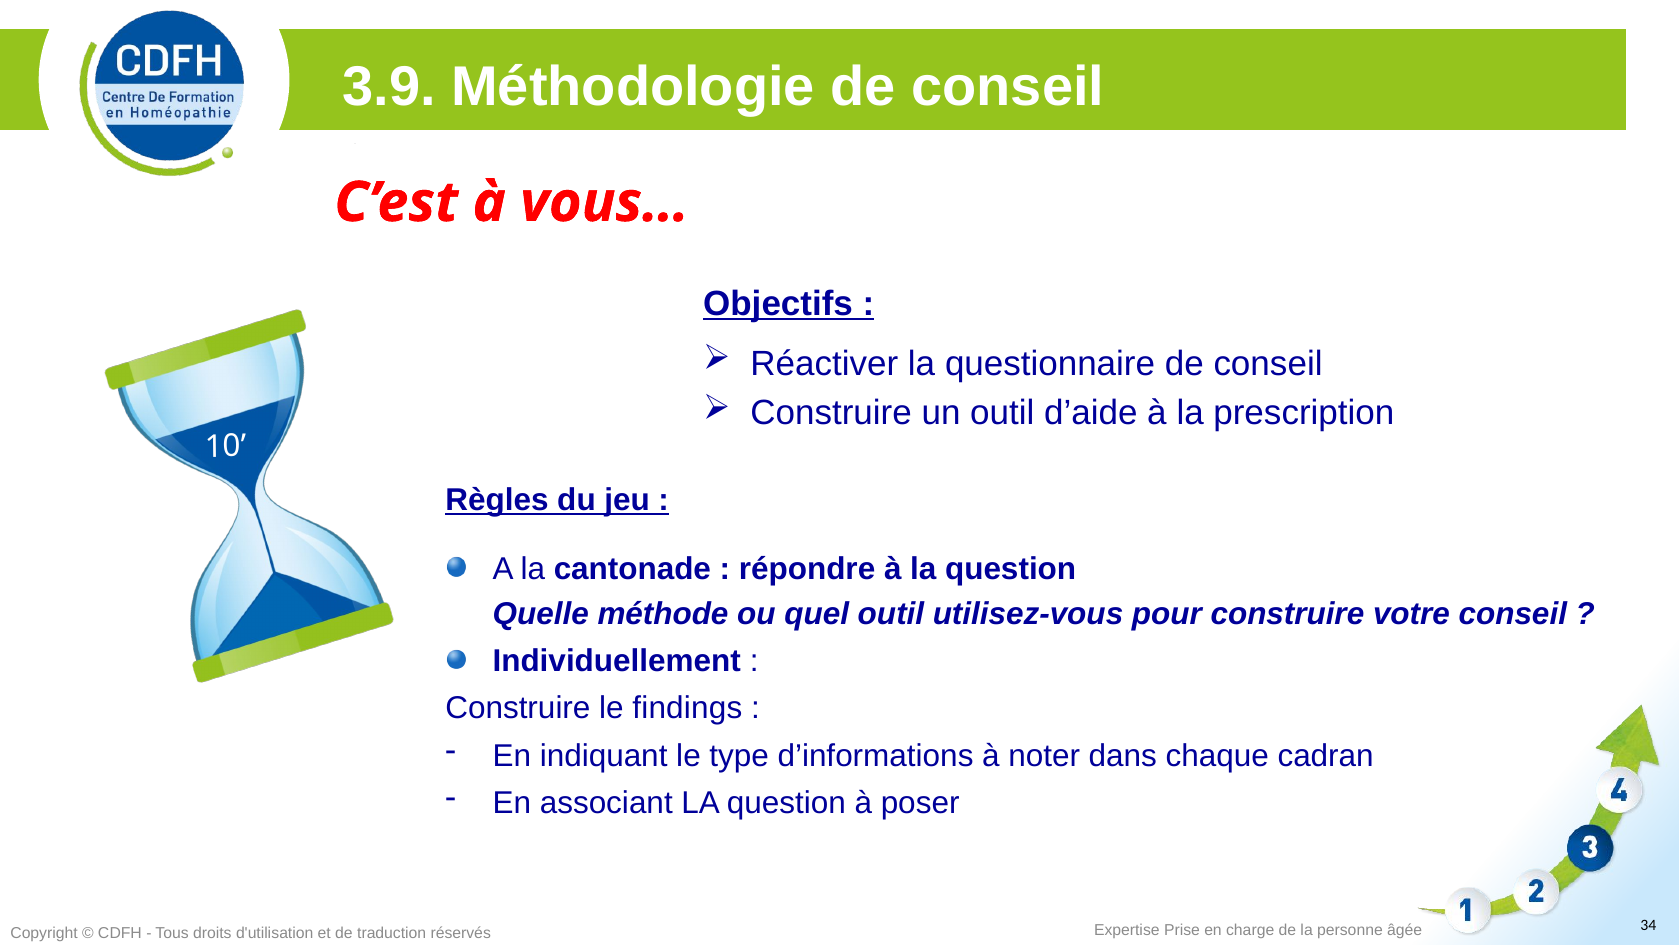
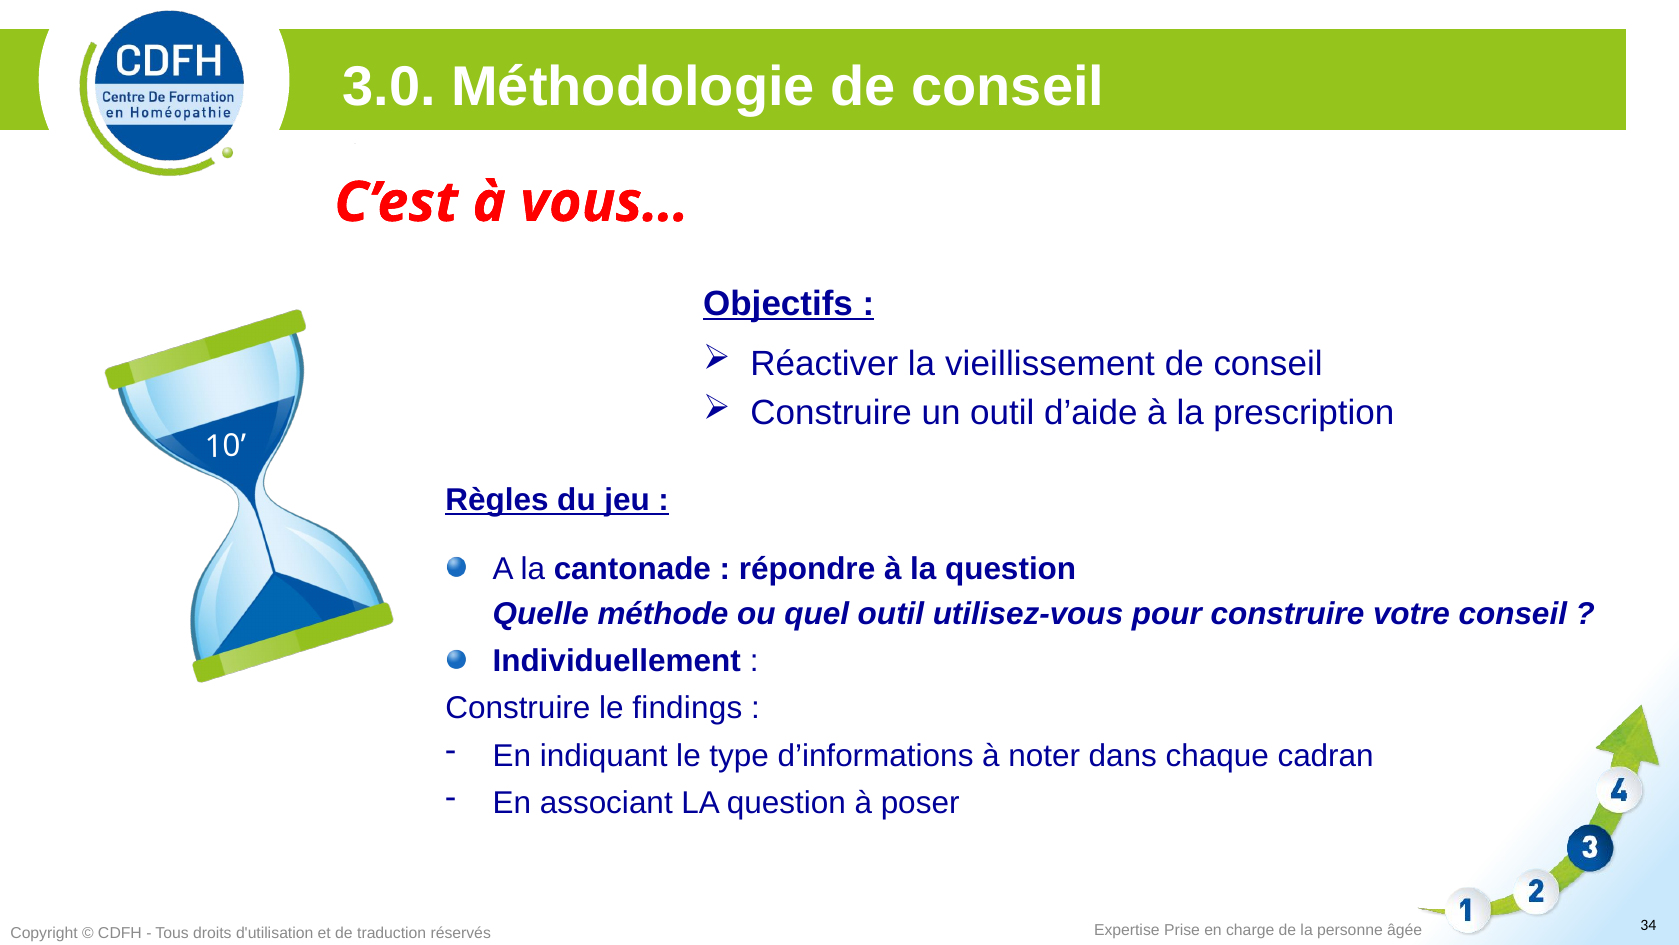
3.9: 3.9 -> 3.0
questionnaire: questionnaire -> vieillissement
